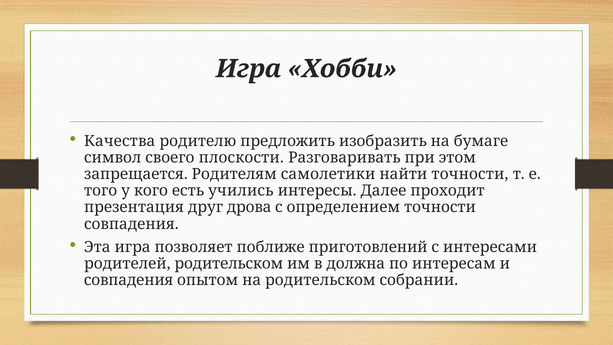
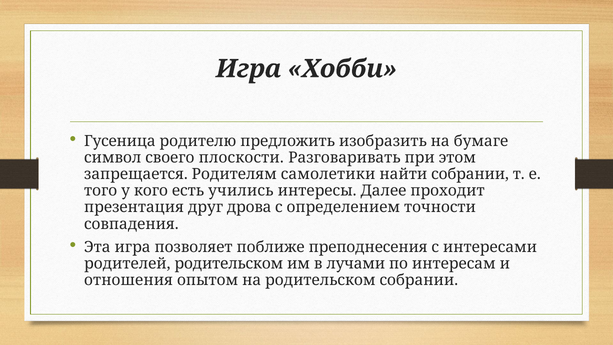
Качества: Качества -> Гусеница
найти точности: точности -> собрании
приготовлений: приготовлений -> преподнесения
должна: должна -> лучами
совпадения at (129, 280): совпадения -> отношения
